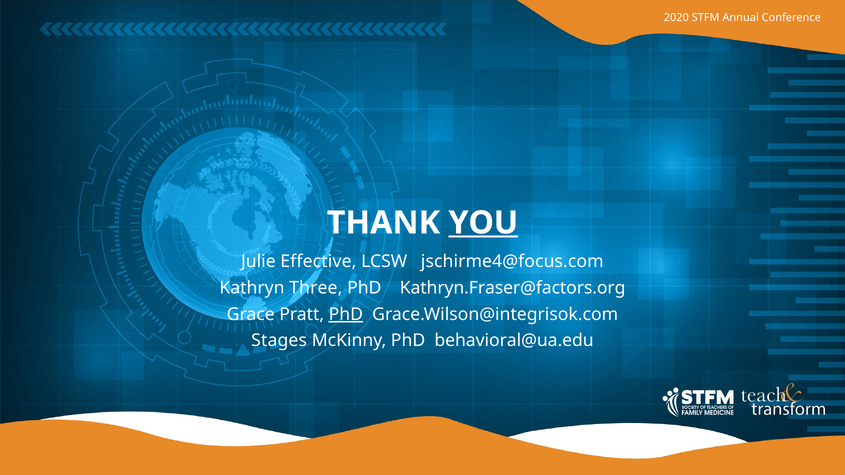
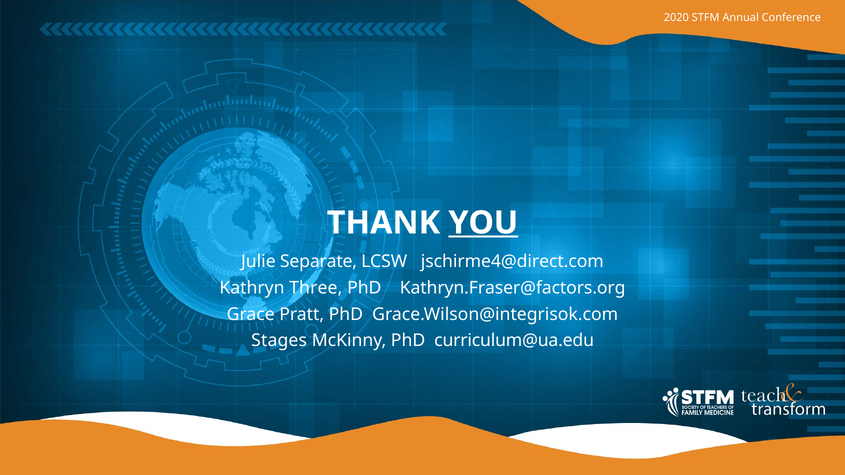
Effective: Effective -> Separate
jschirme4@focus.com: jschirme4@focus.com -> jschirme4@direct.com
PhD at (346, 314) underline: present -> none
behavioral@ua.edu: behavioral@ua.edu -> curriculum@ua.edu
